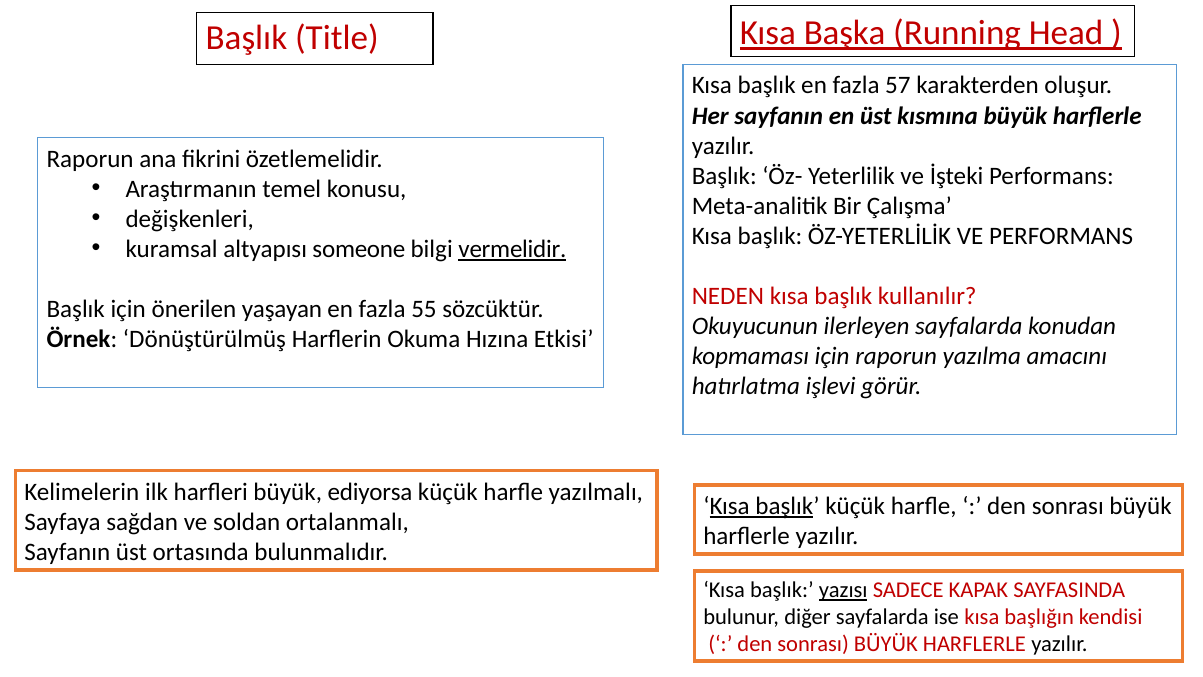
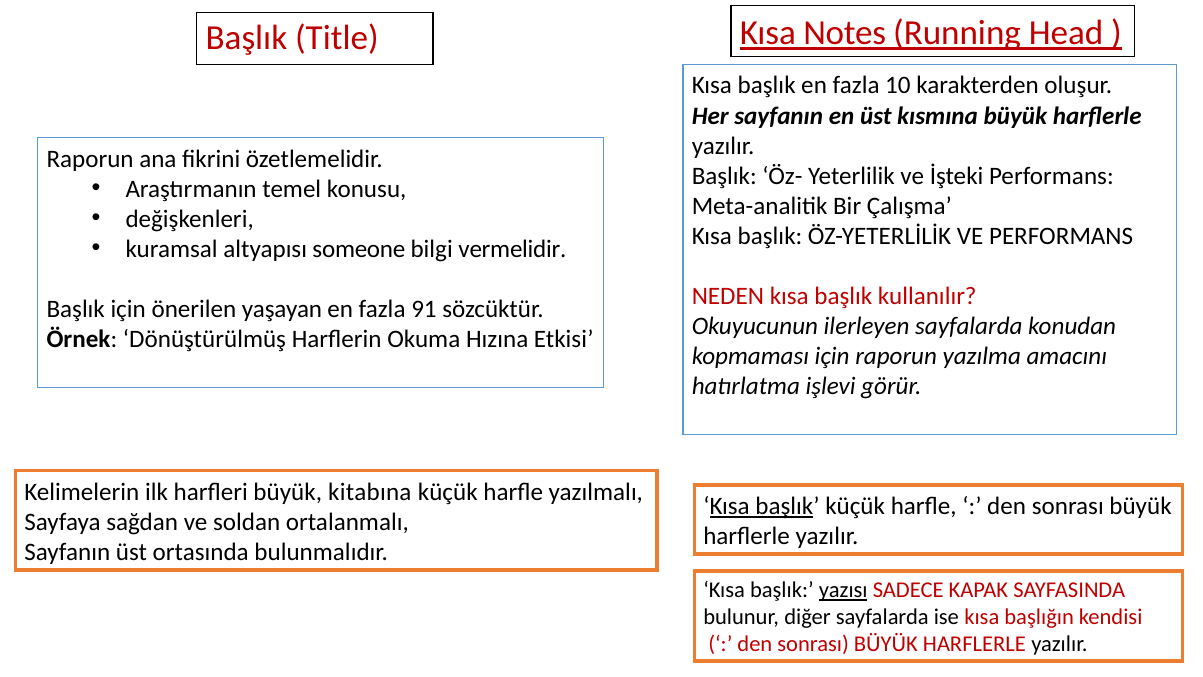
Başka: Başka -> Notes
57: 57 -> 10
vermelidir underline: present -> none
55: 55 -> 91
ediyorsa: ediyorsa -> kitabına
